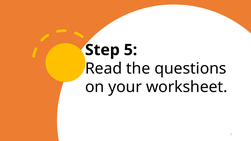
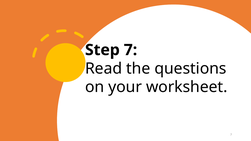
Step 5: 5 -> 7
